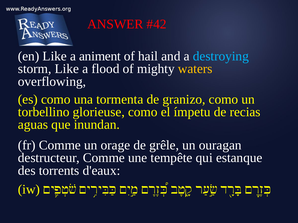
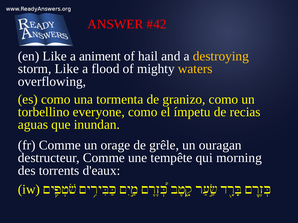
destroying colour: light blue -> yellow
glorieuse: glorieuse -> everyone
estanque: estanque -> morning
